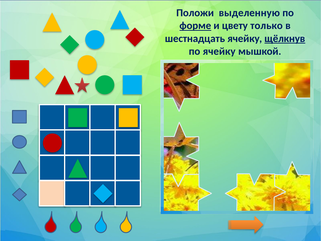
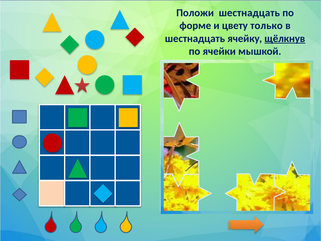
Положи выделенную: выделенную -> шестнадцать
форме underline: present -> none
по ячейку: ячейку -> ячейки
